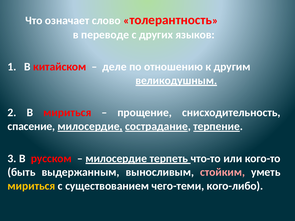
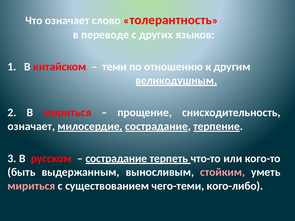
деле: деле -> теми
спасение at (31, 126): спасение -> означает
милосердие at (116, 159): милосердие -> сострадание
мириться at (31, 186) colour: yellow -> pink
